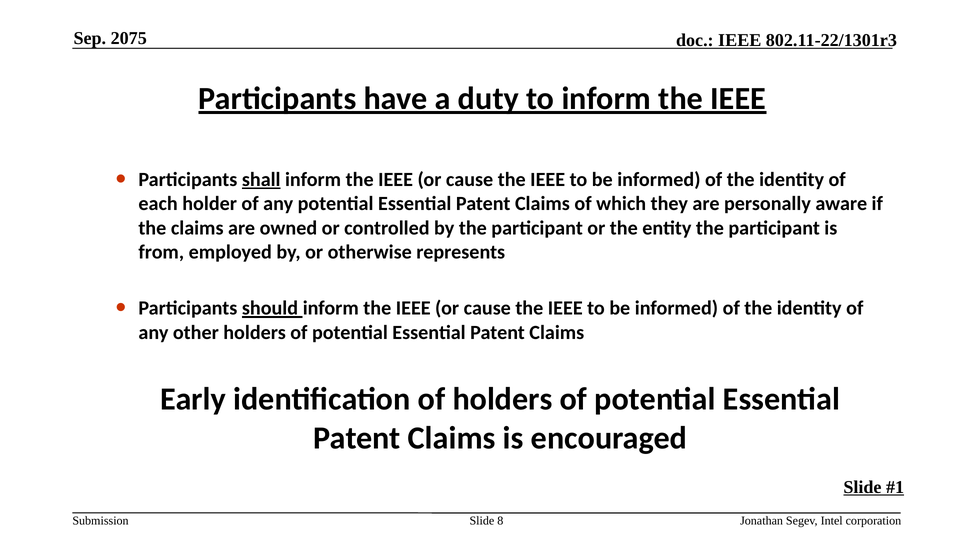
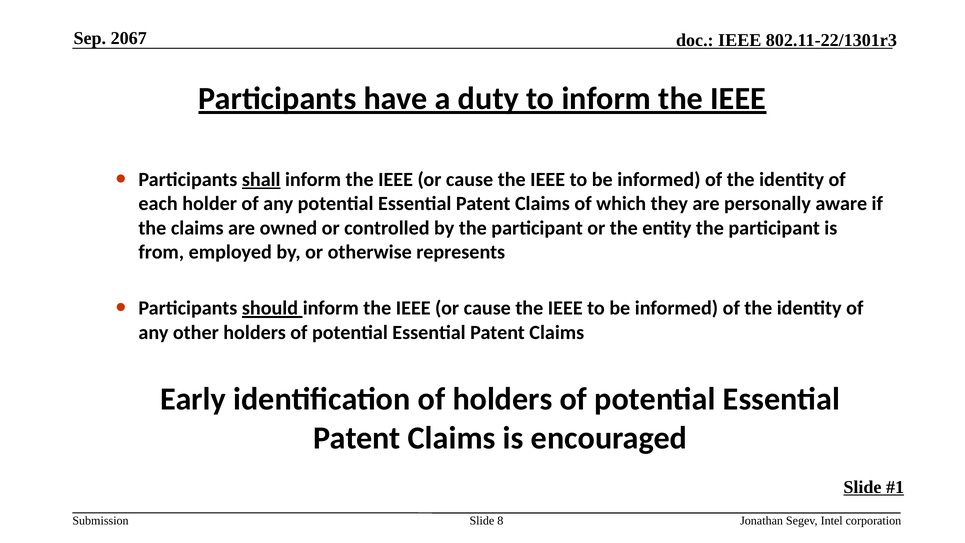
2075: 2075 -> 2067
